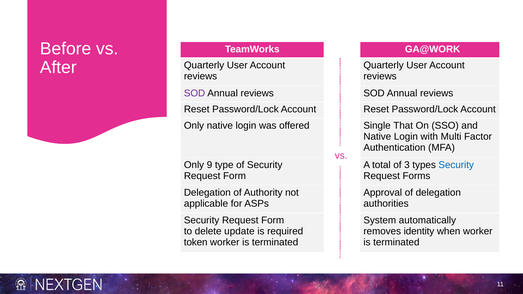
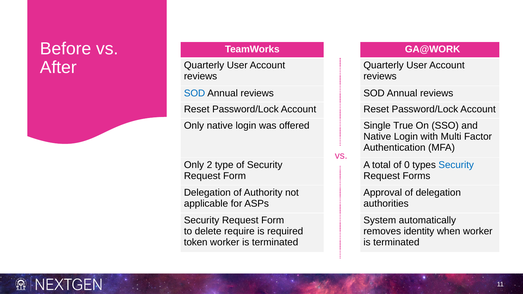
SOD at (195, 93) colour: purple -> blue
That: That -> True
9: 9 -> 2
3: 3 -> 0
update: update -> require
